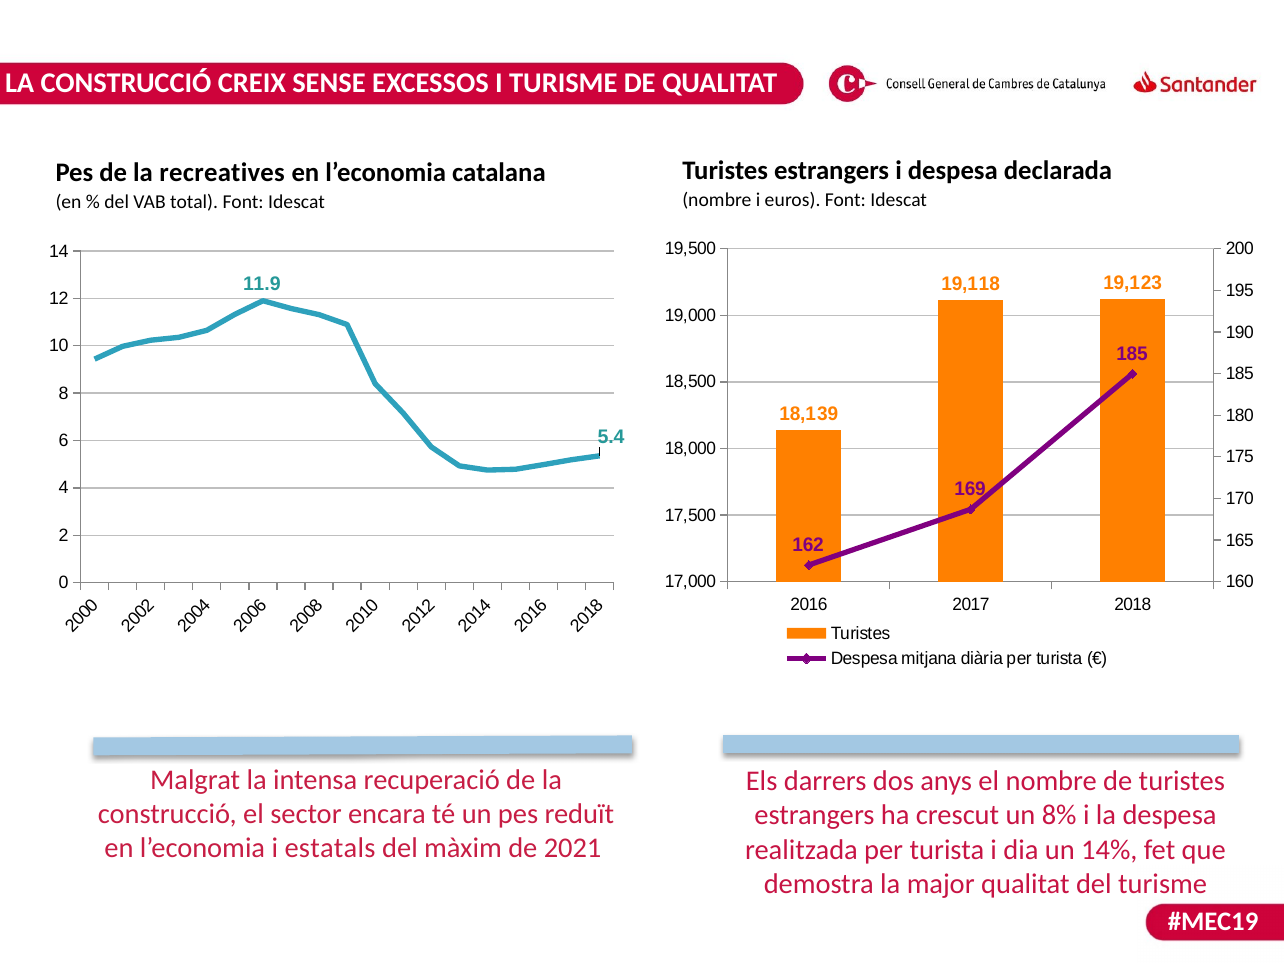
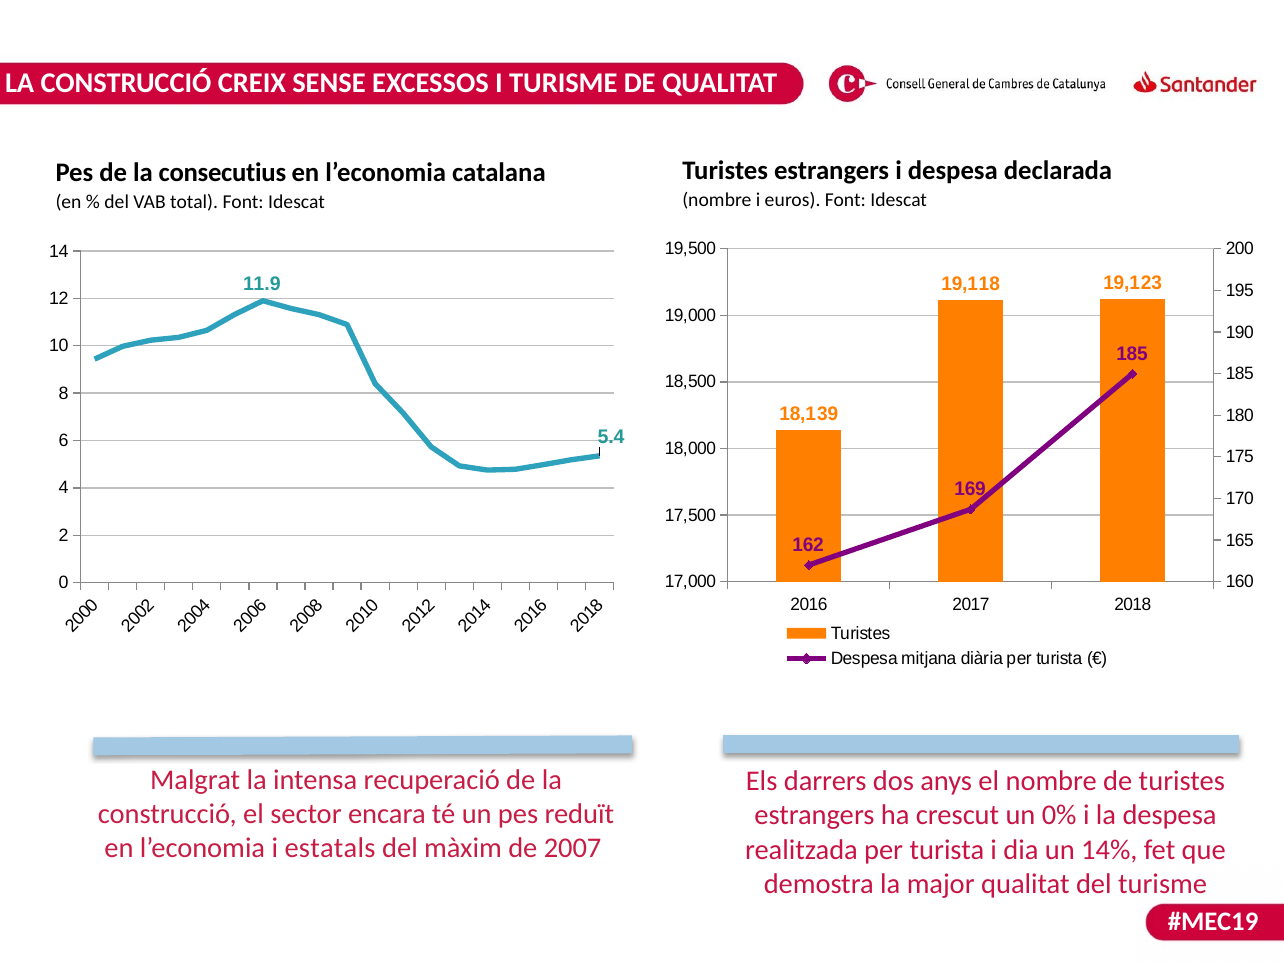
recreatives: recreatives -> consecutius
8%: 8% -> 0%
2021: 2021 -> 2007
